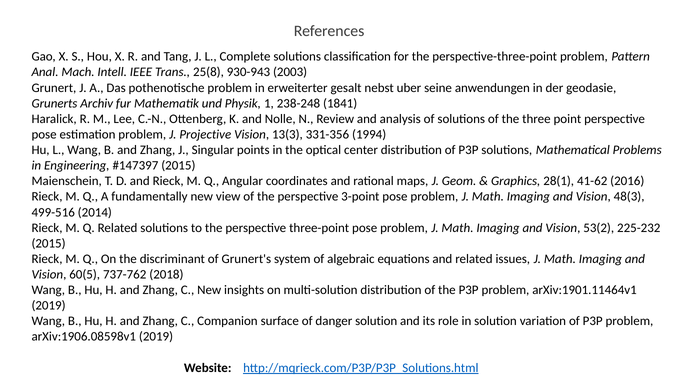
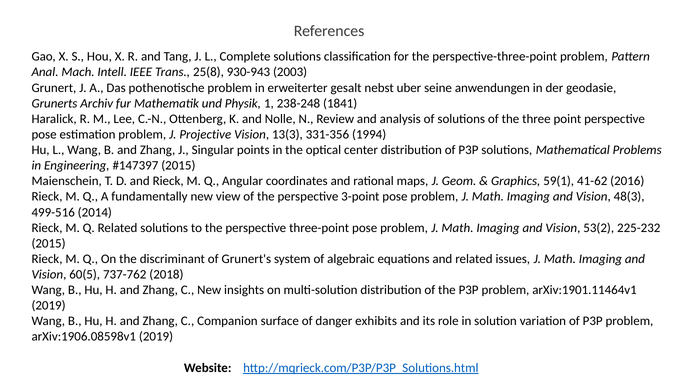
28(1: 28(1 -> 59(1
danger solution: solution -> exhibits
